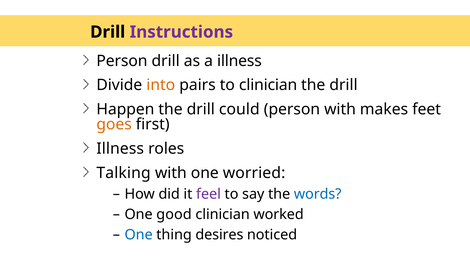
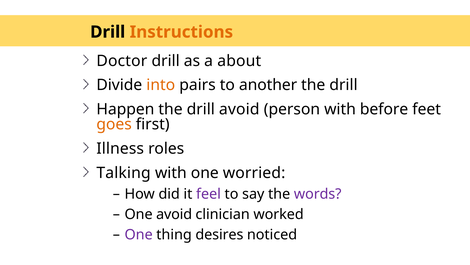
Instructions colour: purple -> orange
Person at (122, 61): Person -> Doctor
a illness: illness -> about
to clinician: clinician -> another
drill could: could -> avoid
makes: makes -> before
words colour: blue -> purple
One good: good -> avoid
One at (139, 234) colour: blue -> purple
